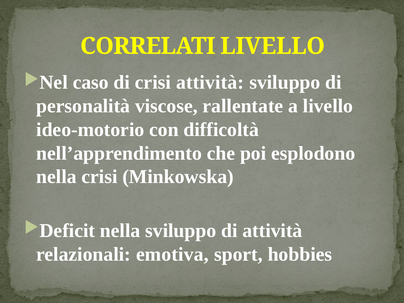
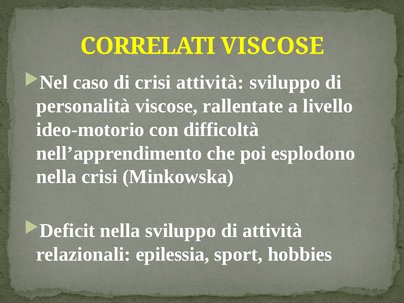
CORRELATI LIVELLO: LIVELLO -> VISCOSE
emotiva: emotiva -> epilessia
